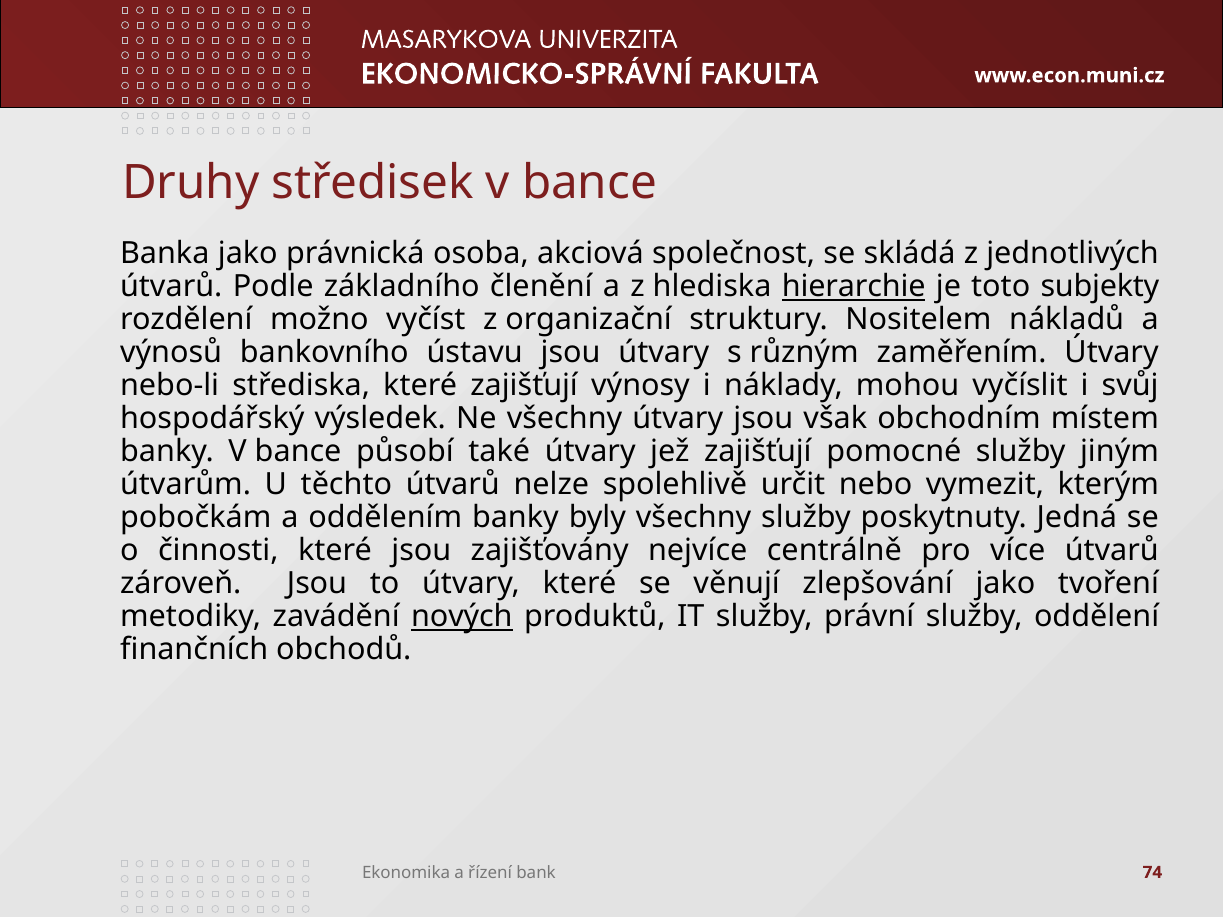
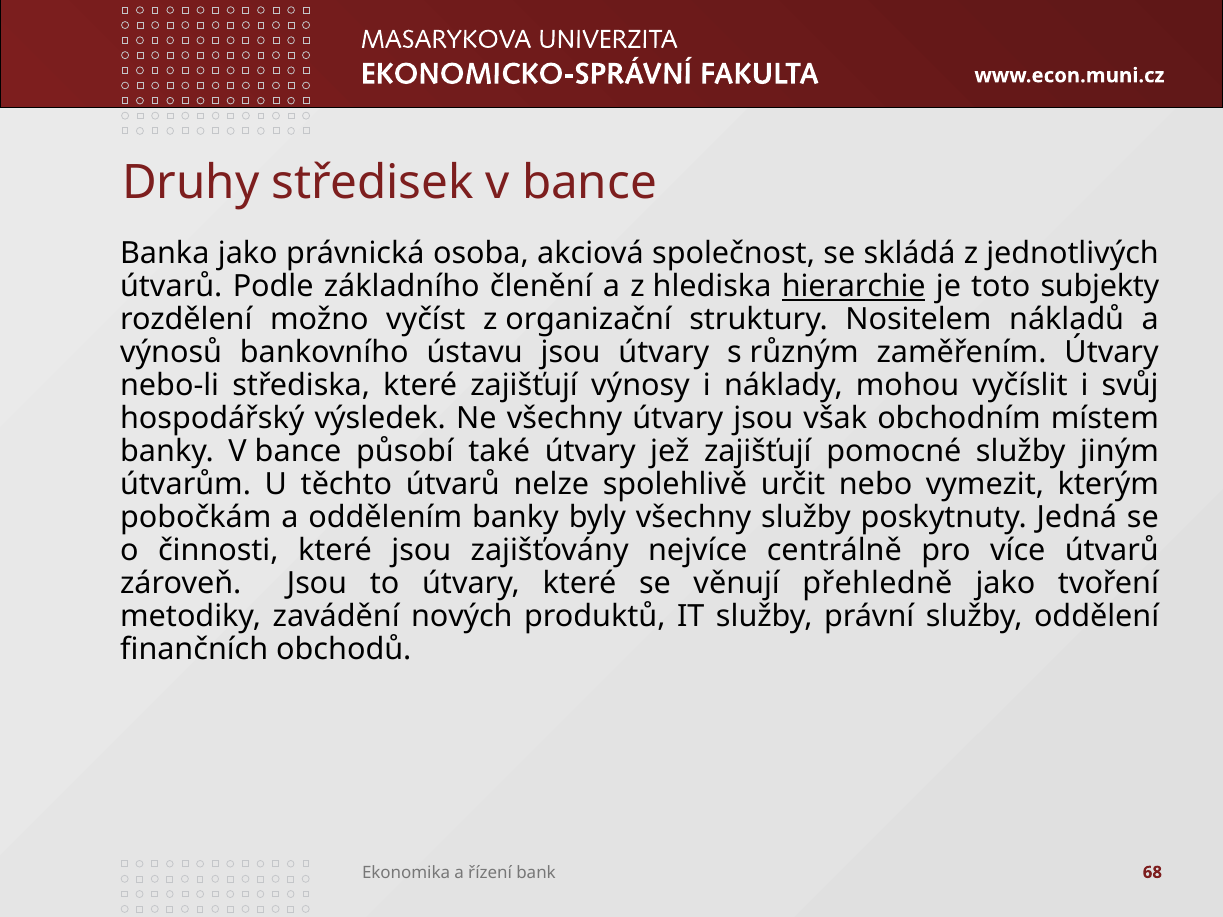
zlepšování: zlepšování -> přehledně
nových underline: present -> none
74: 74 -> 68
